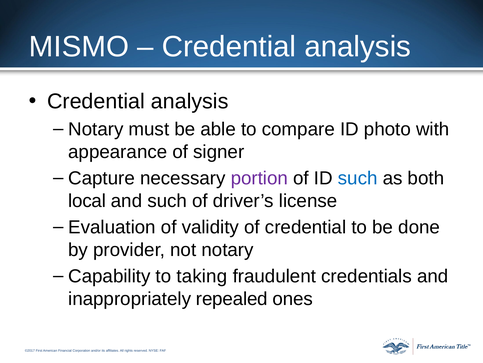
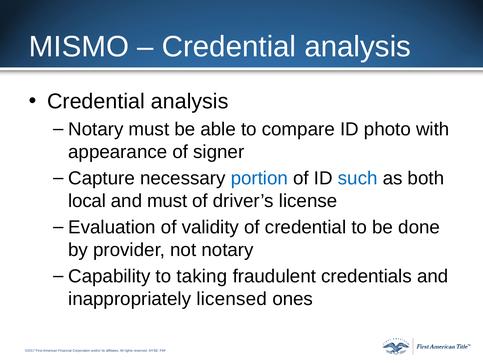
portion colour: purple -> blue
and such: such -> must
repealed: repealed -> licensed
